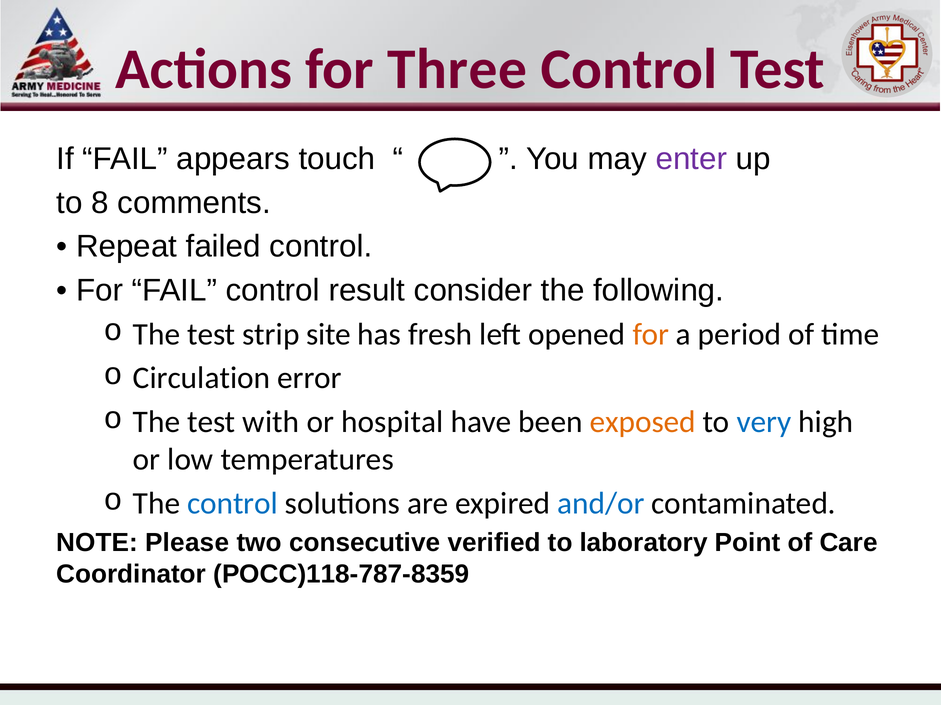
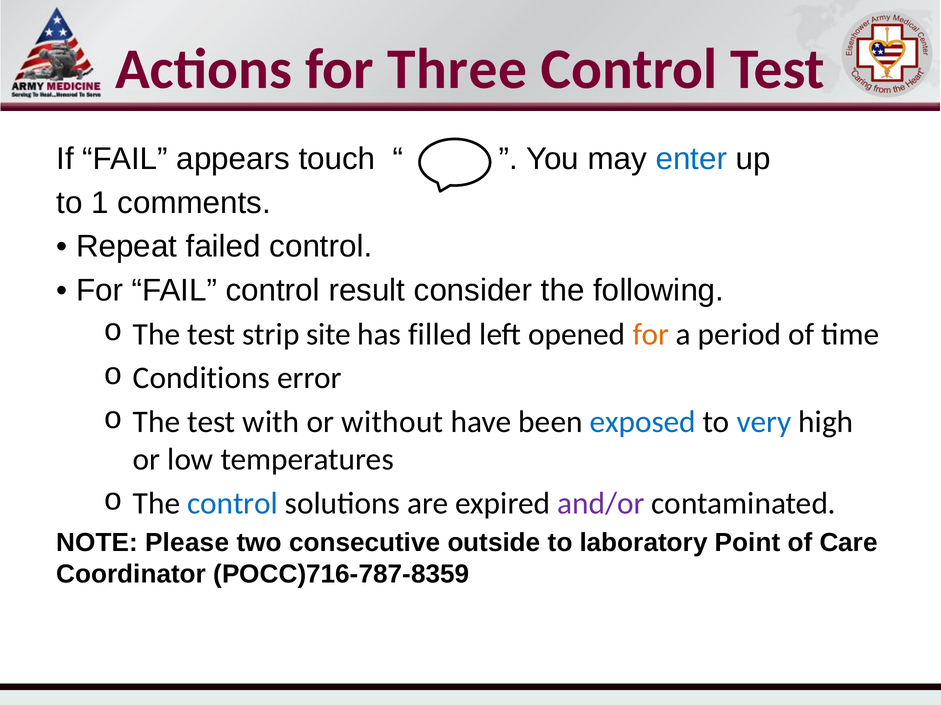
enter colour: purple -> blue
8: 8 -> 1
fresh: fresh -> filled
Circulation: Circulation -> Conditions
hospital: hospital -> without
exposed colour: orange -> blue
and/or colour: blue -> purple
verified: verified -> outside
POCC)118-787-8359: POCC)118-787-8359 -> POCC)716-787-8359
